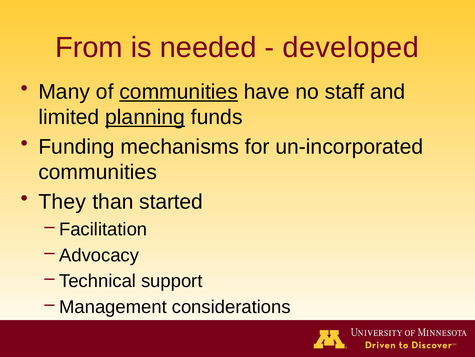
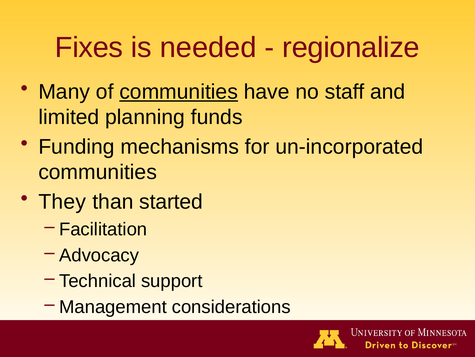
From: From -> Fixes
developed: developed -> regionalize
planning underline: present -> none
